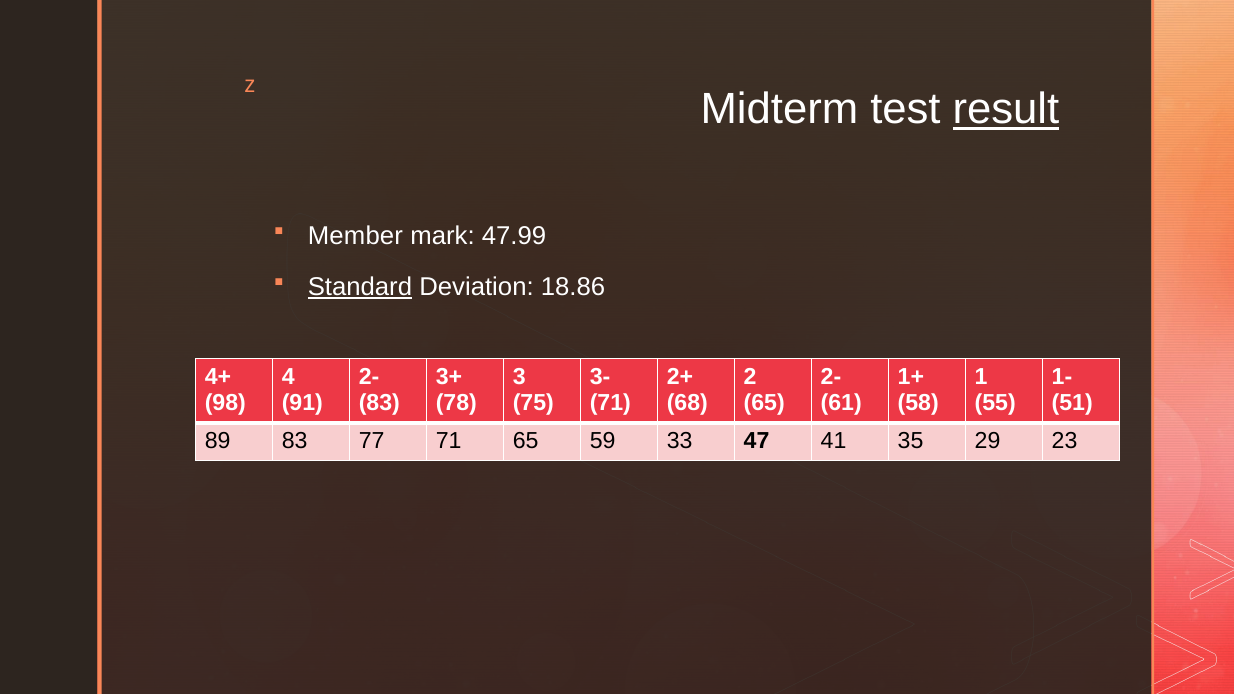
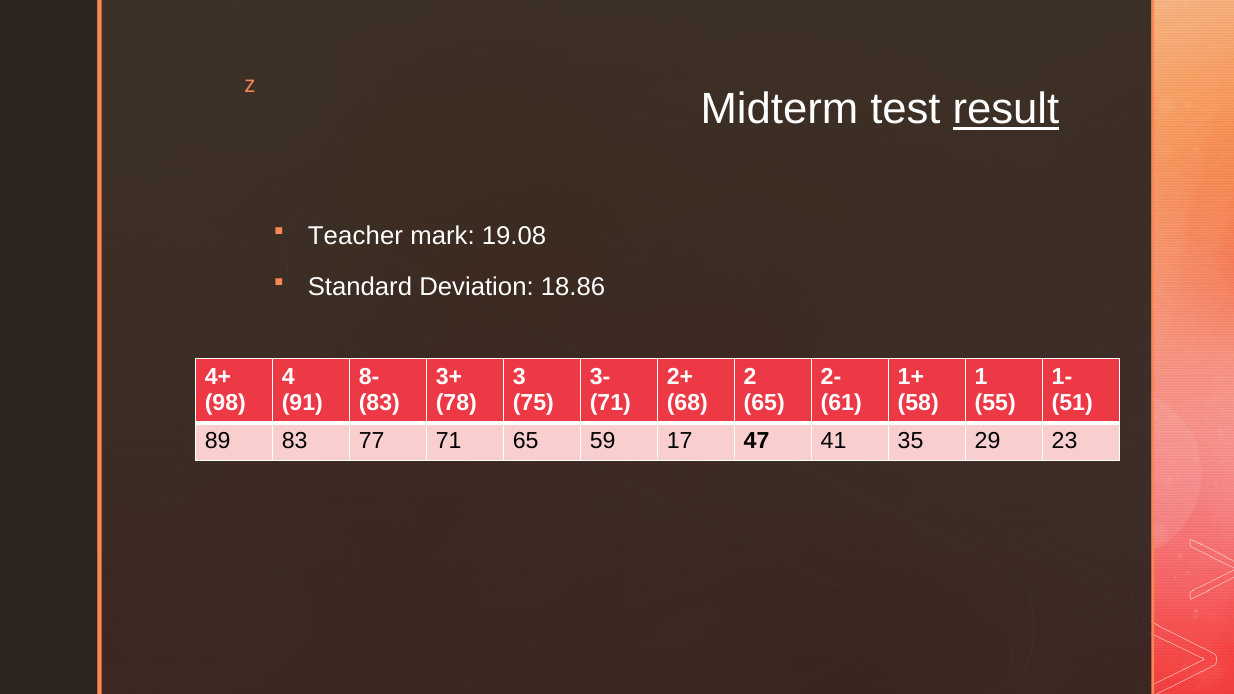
Member: Member -> Teacher
47.99: 47.99 -> 19.08
Standard underline: present -> none
2- at (369, 377): 2- -> 8-
33: 33 -> 17
